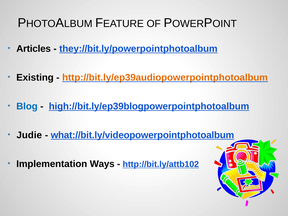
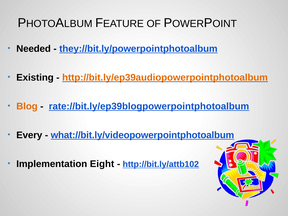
Articles: Articles -> Needed
Blog colour: blue -> orange
high://bit.ly/ep39blogpowerpointphotoalbum: high://bit.ly/ep39blogpowerpointphotoalbum -> rate://bit.ly/ep39blogpowerpointphotoalbum
Judie: Judie -> Every
Ways: Ways -> Eight
